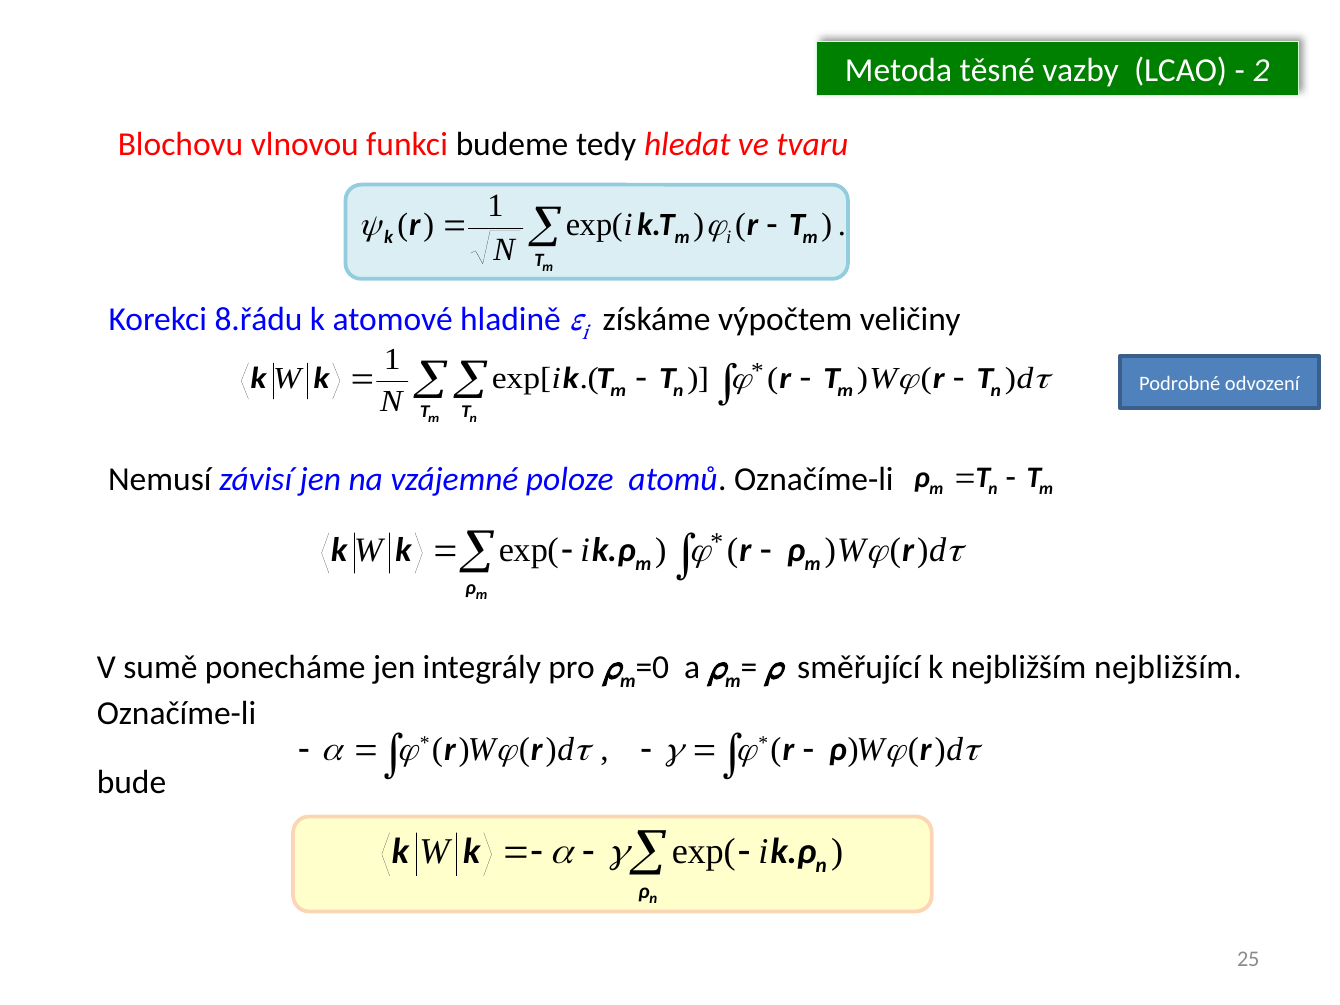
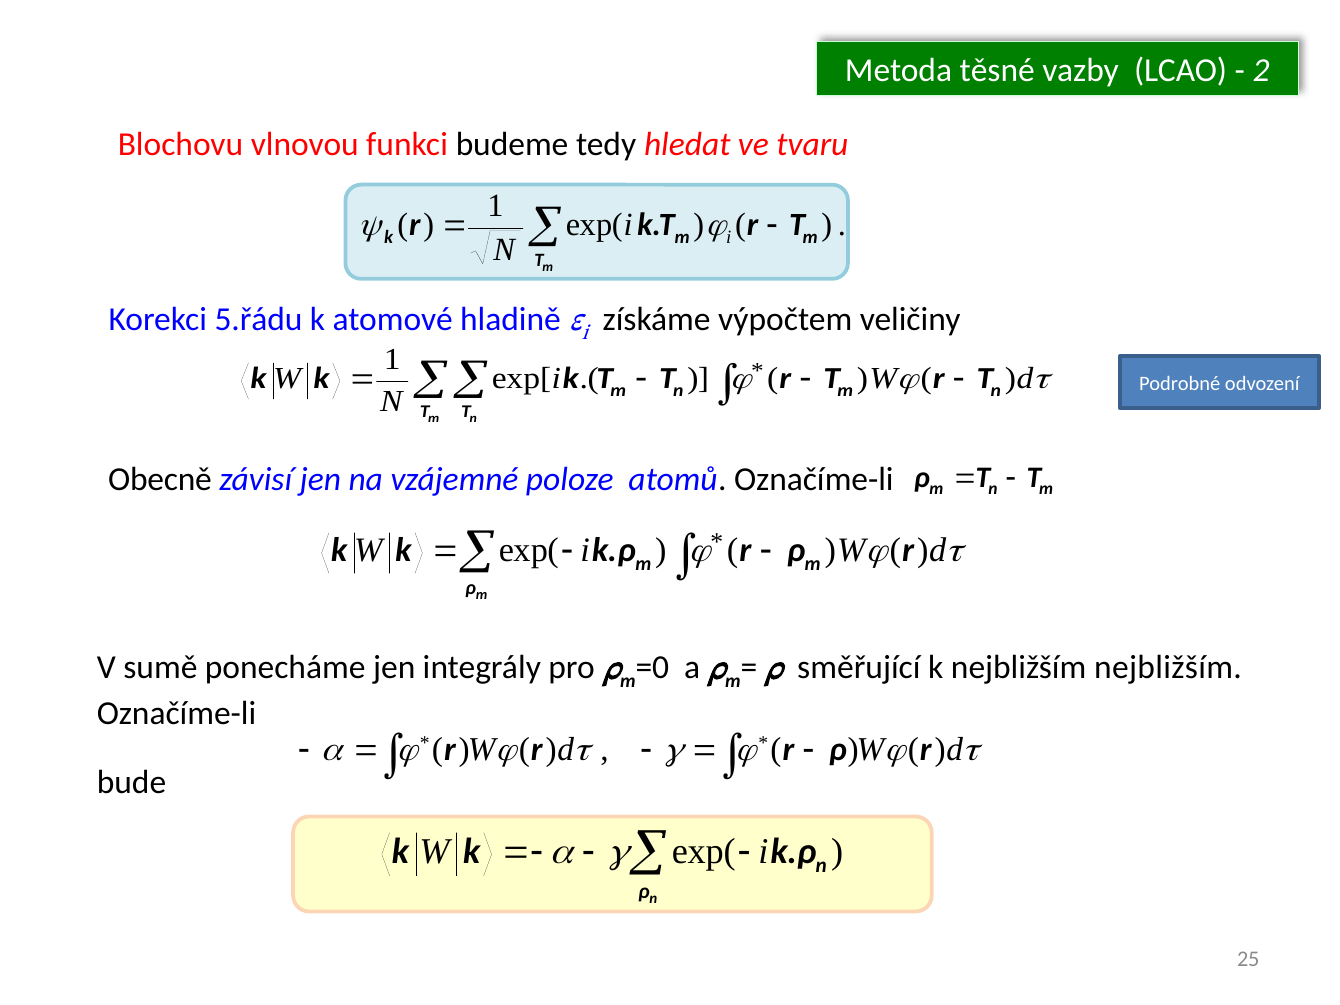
8.řádu: 8.řádu -> 5.řádu
Nemusí: Nemusí -> Obecně
